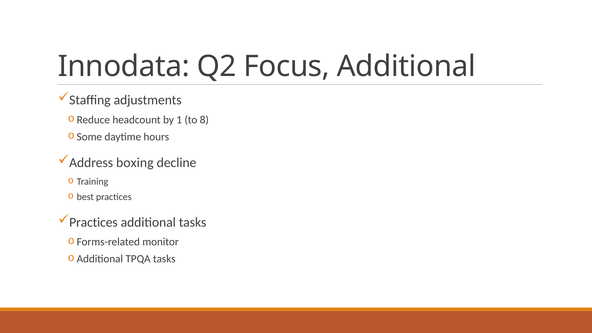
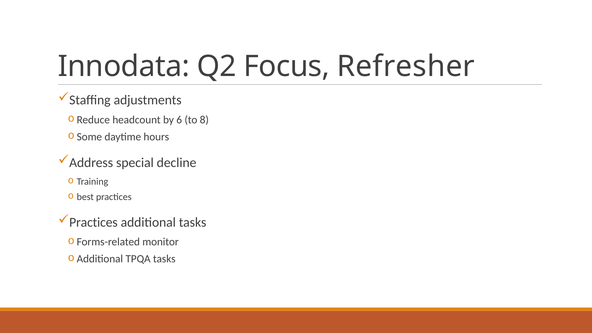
Focus Additional: Additional -> Refresher
1: 1 -> 6
boxing: boxing -> special
